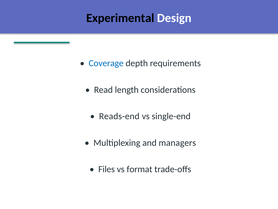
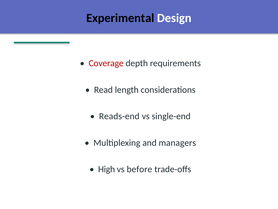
Coverage colour: blue -> red
Files: Files -> High
format: format -> before
